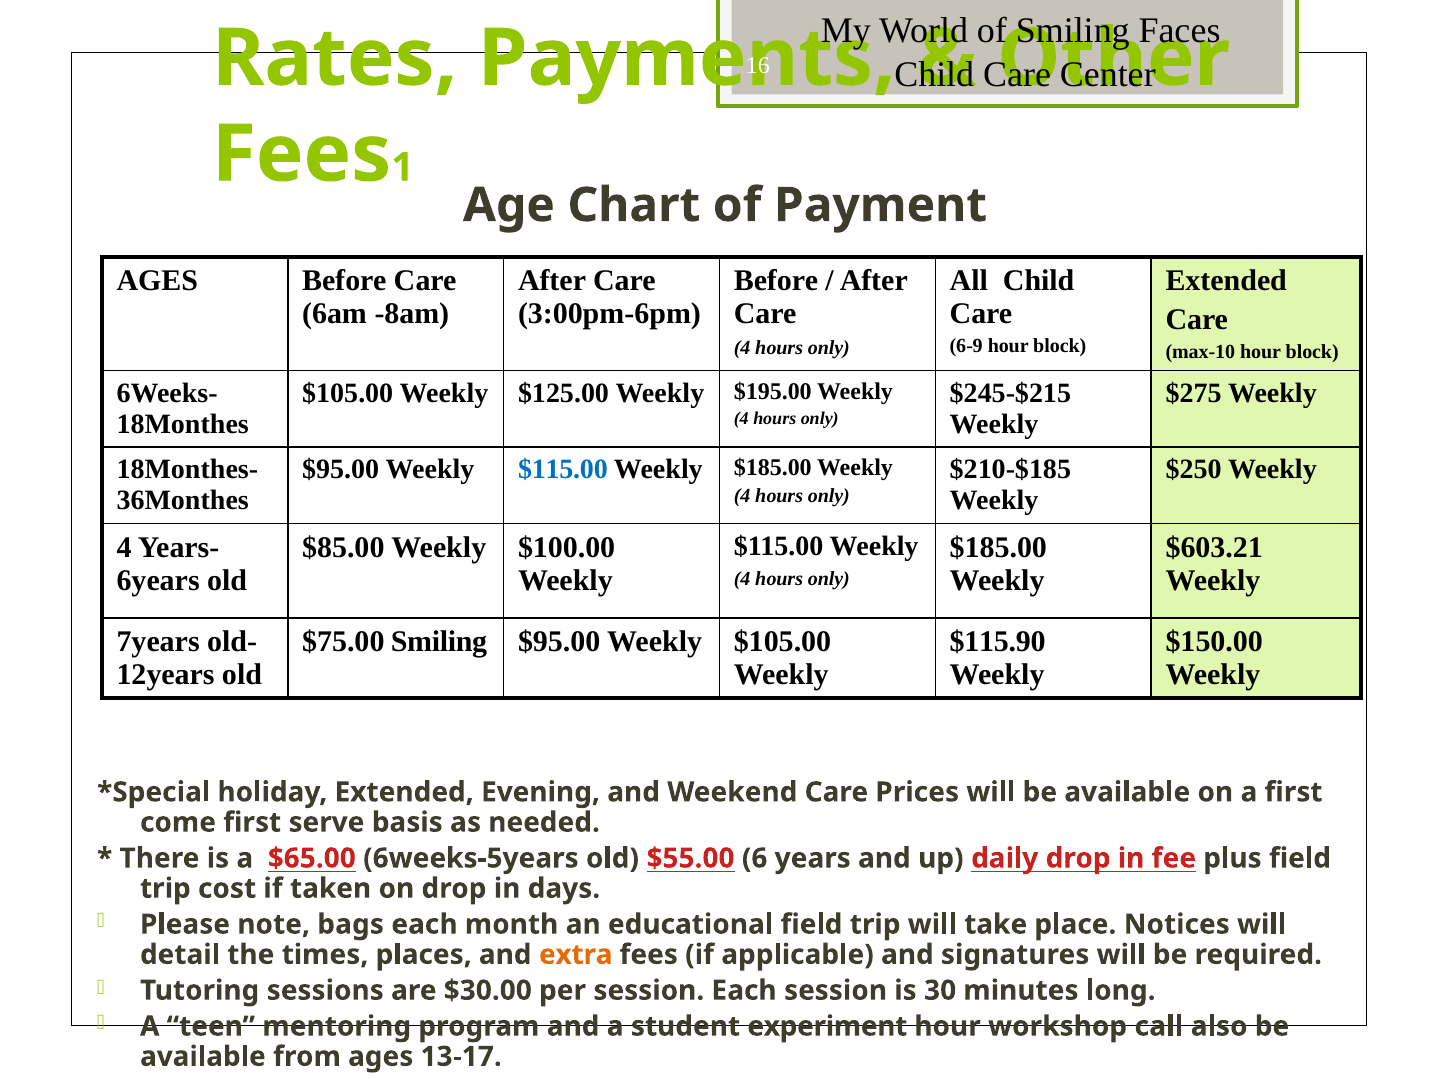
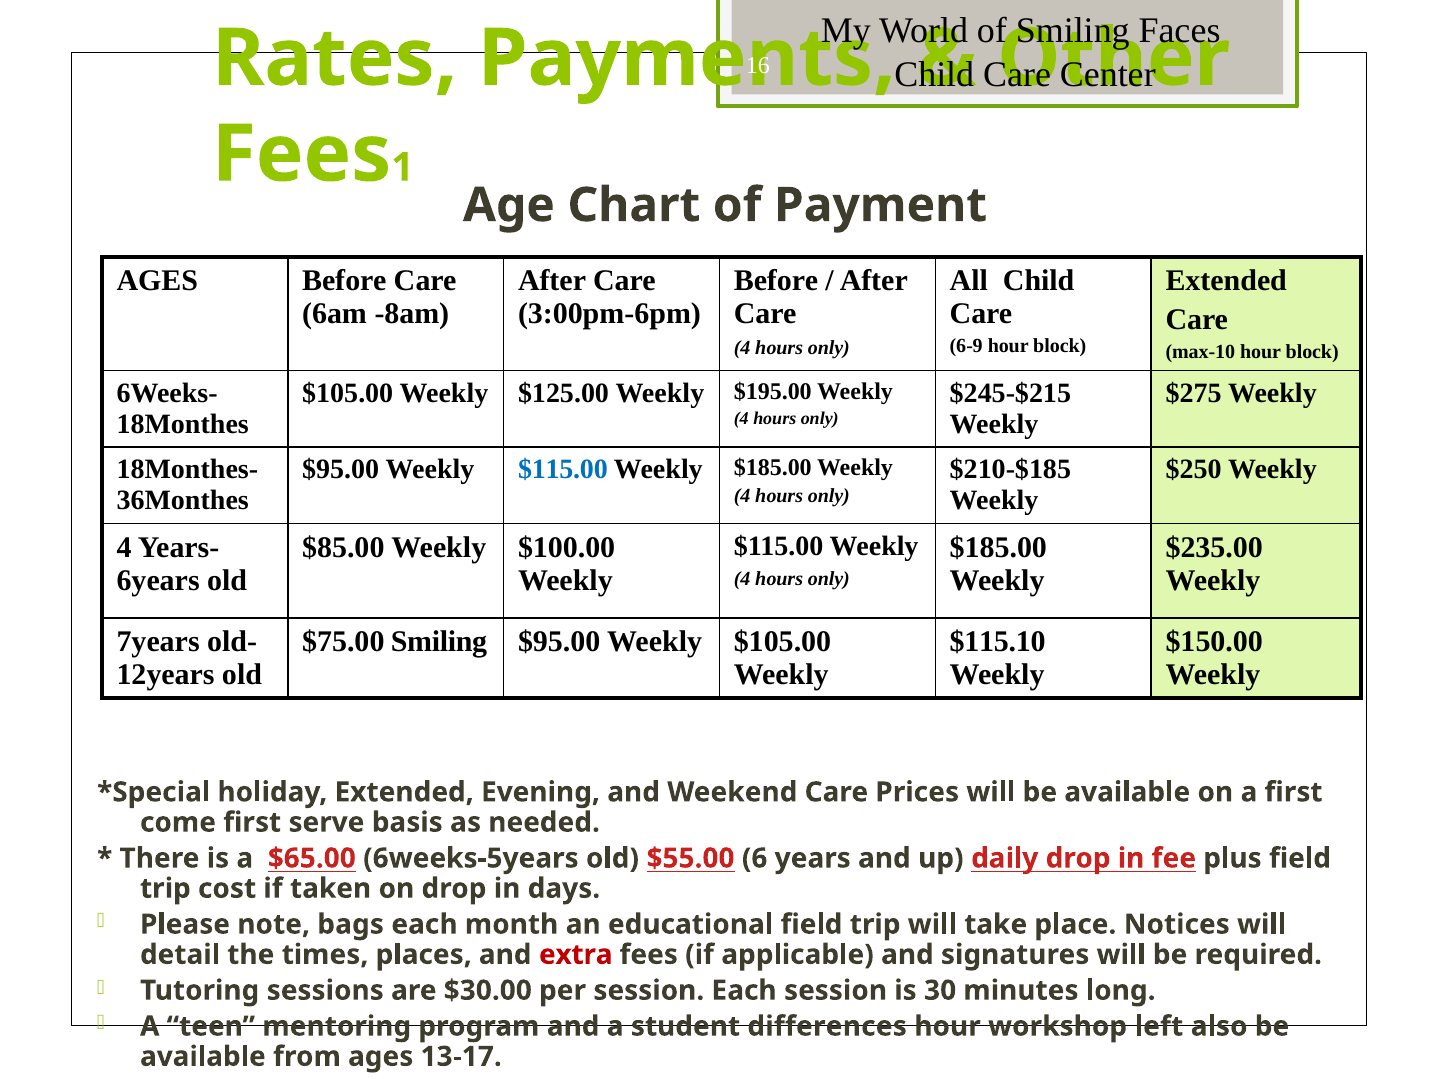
$603.21: $603.21 -> $235.00
$115.90: $115.90 -> $115.10
extra colour: orange -> red
experiment: experiment -> differences
call: call -> left
